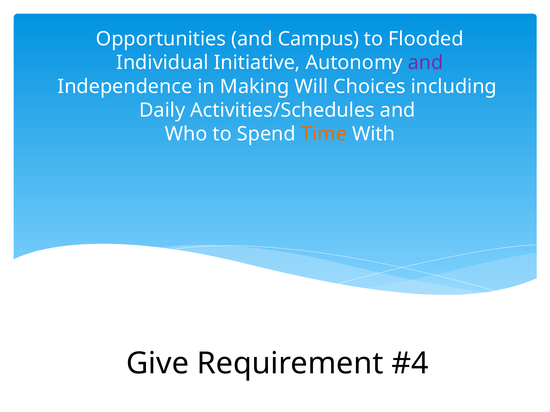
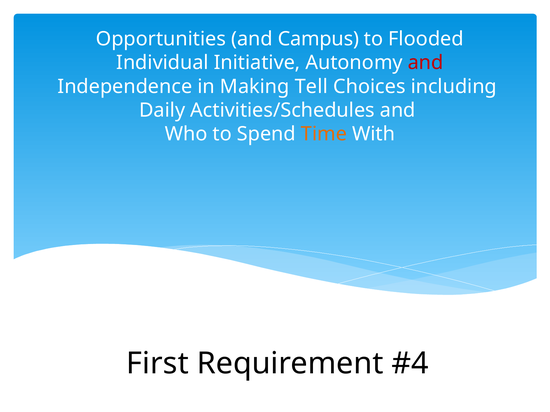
and at (426, 63) colour: purple -> red
Will: Will -> Tell
Give: Give -> First
